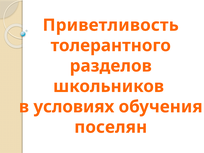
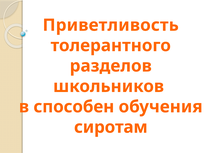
условиях: условиях -> способен
поселян: поселян -> сиротам
